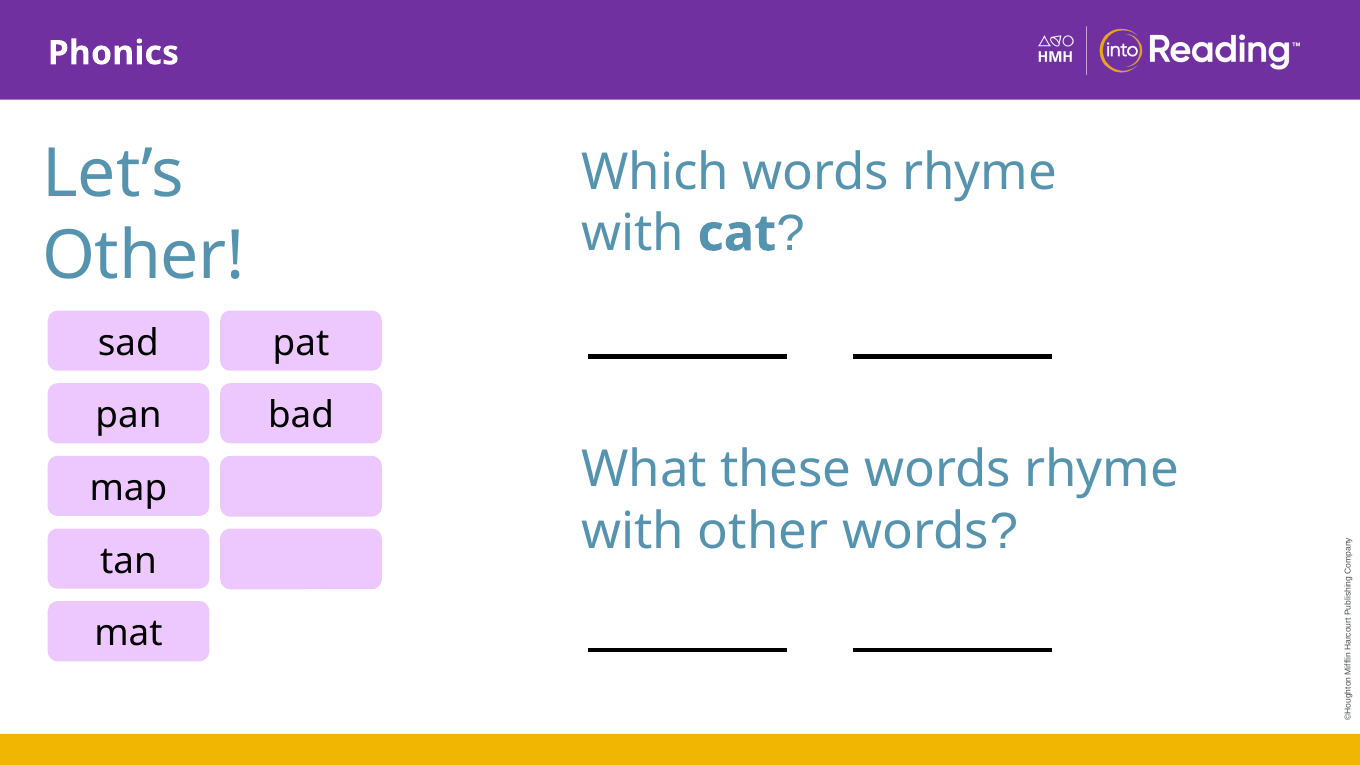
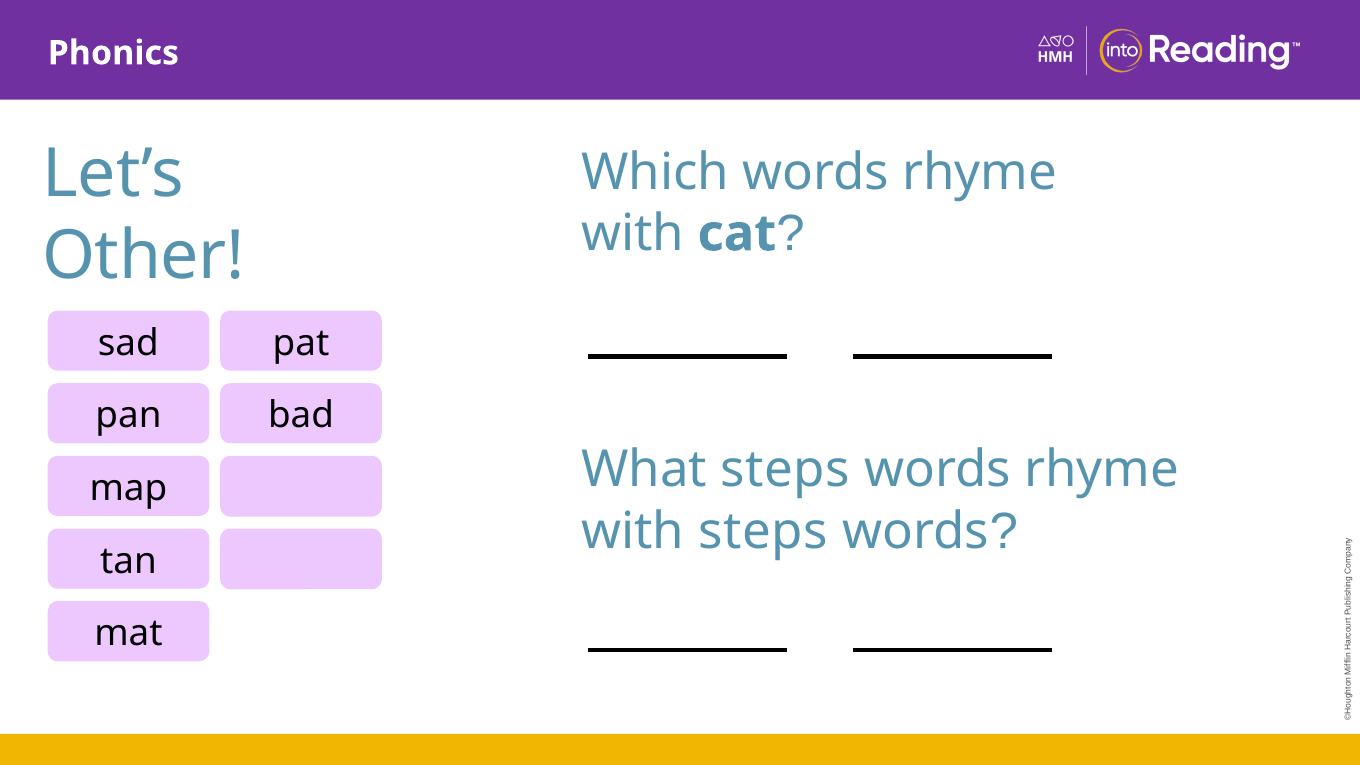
What these: these -> steps
with other: other -> steps
